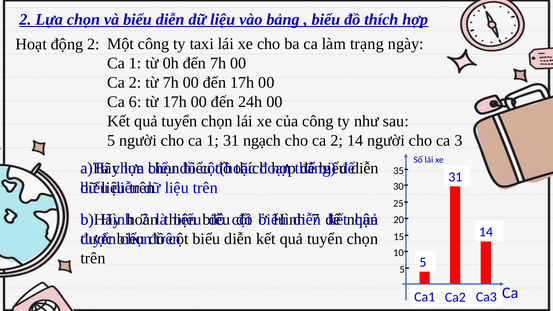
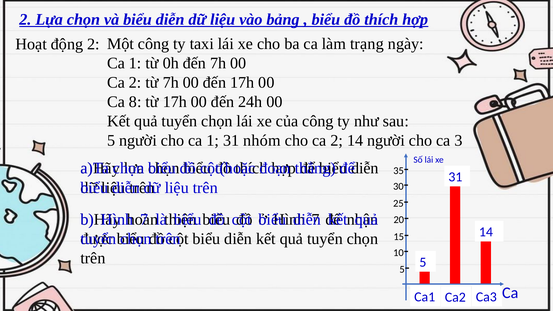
6: 6 -> 8
ngạch: ngạch -> nhóm
